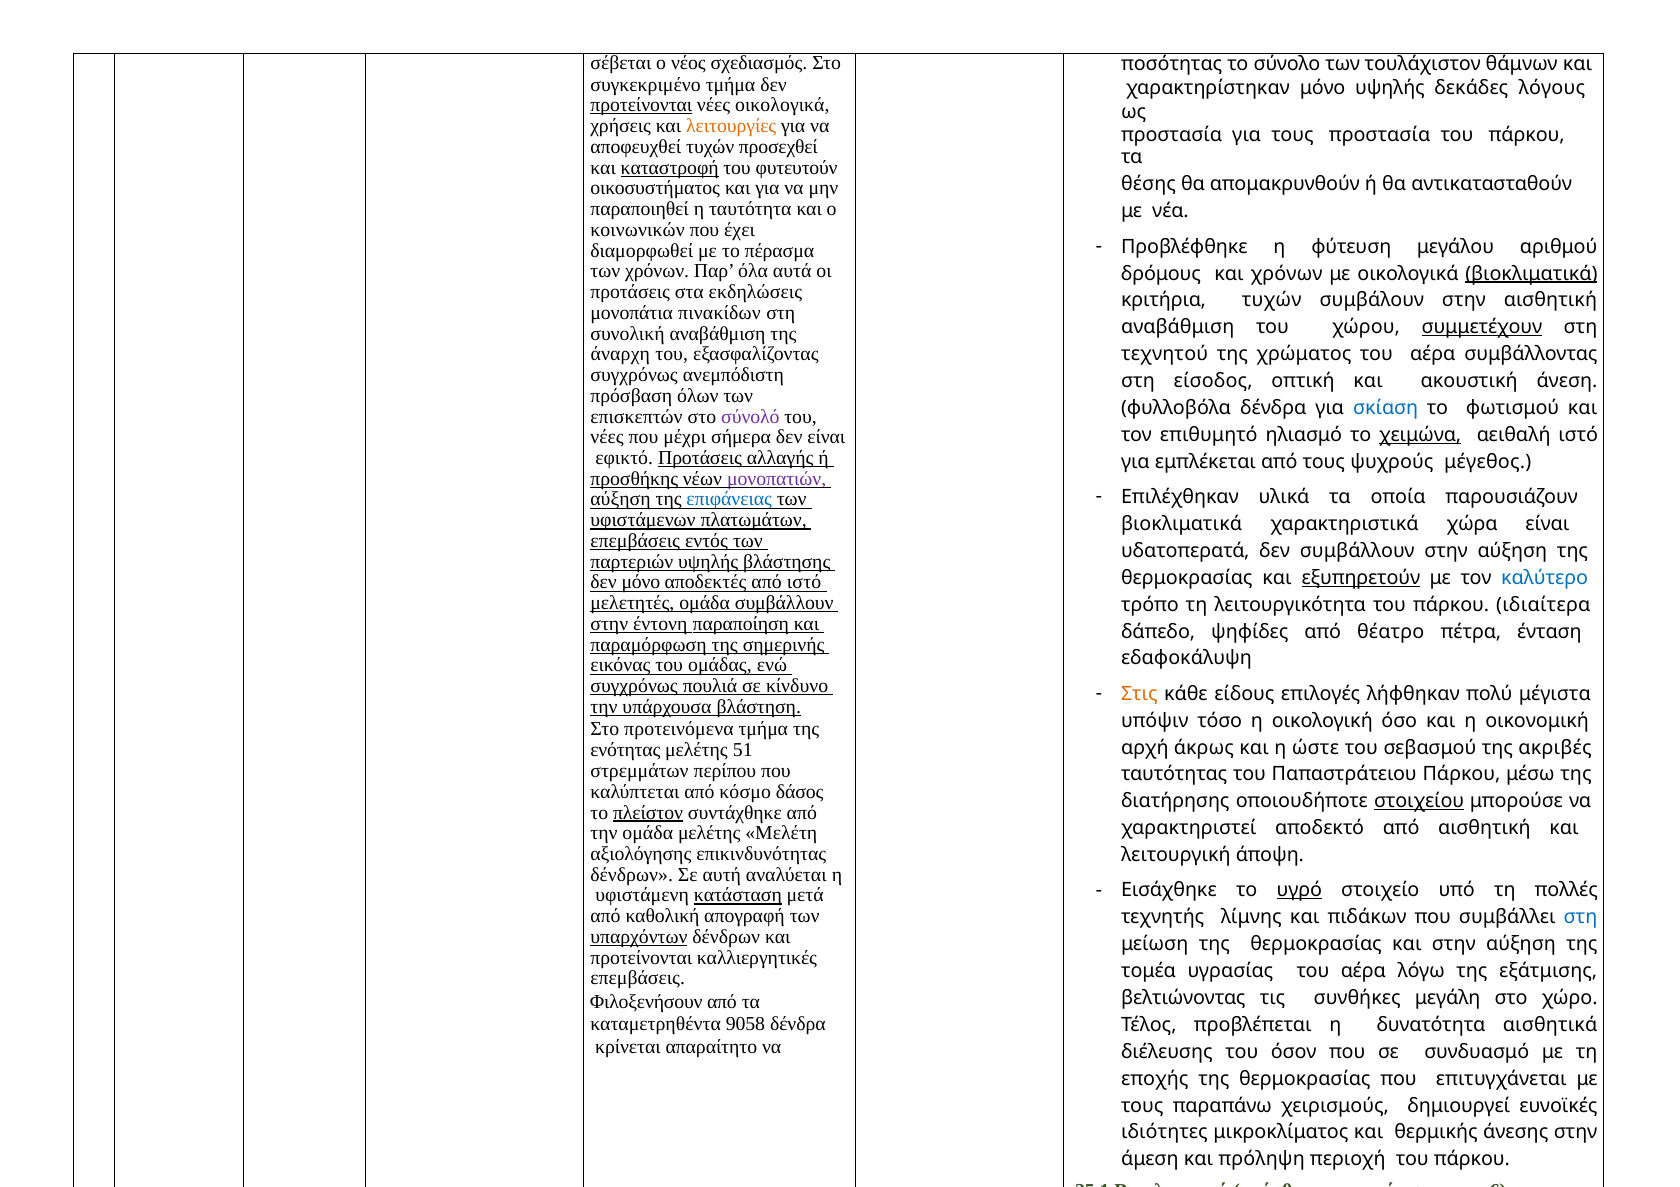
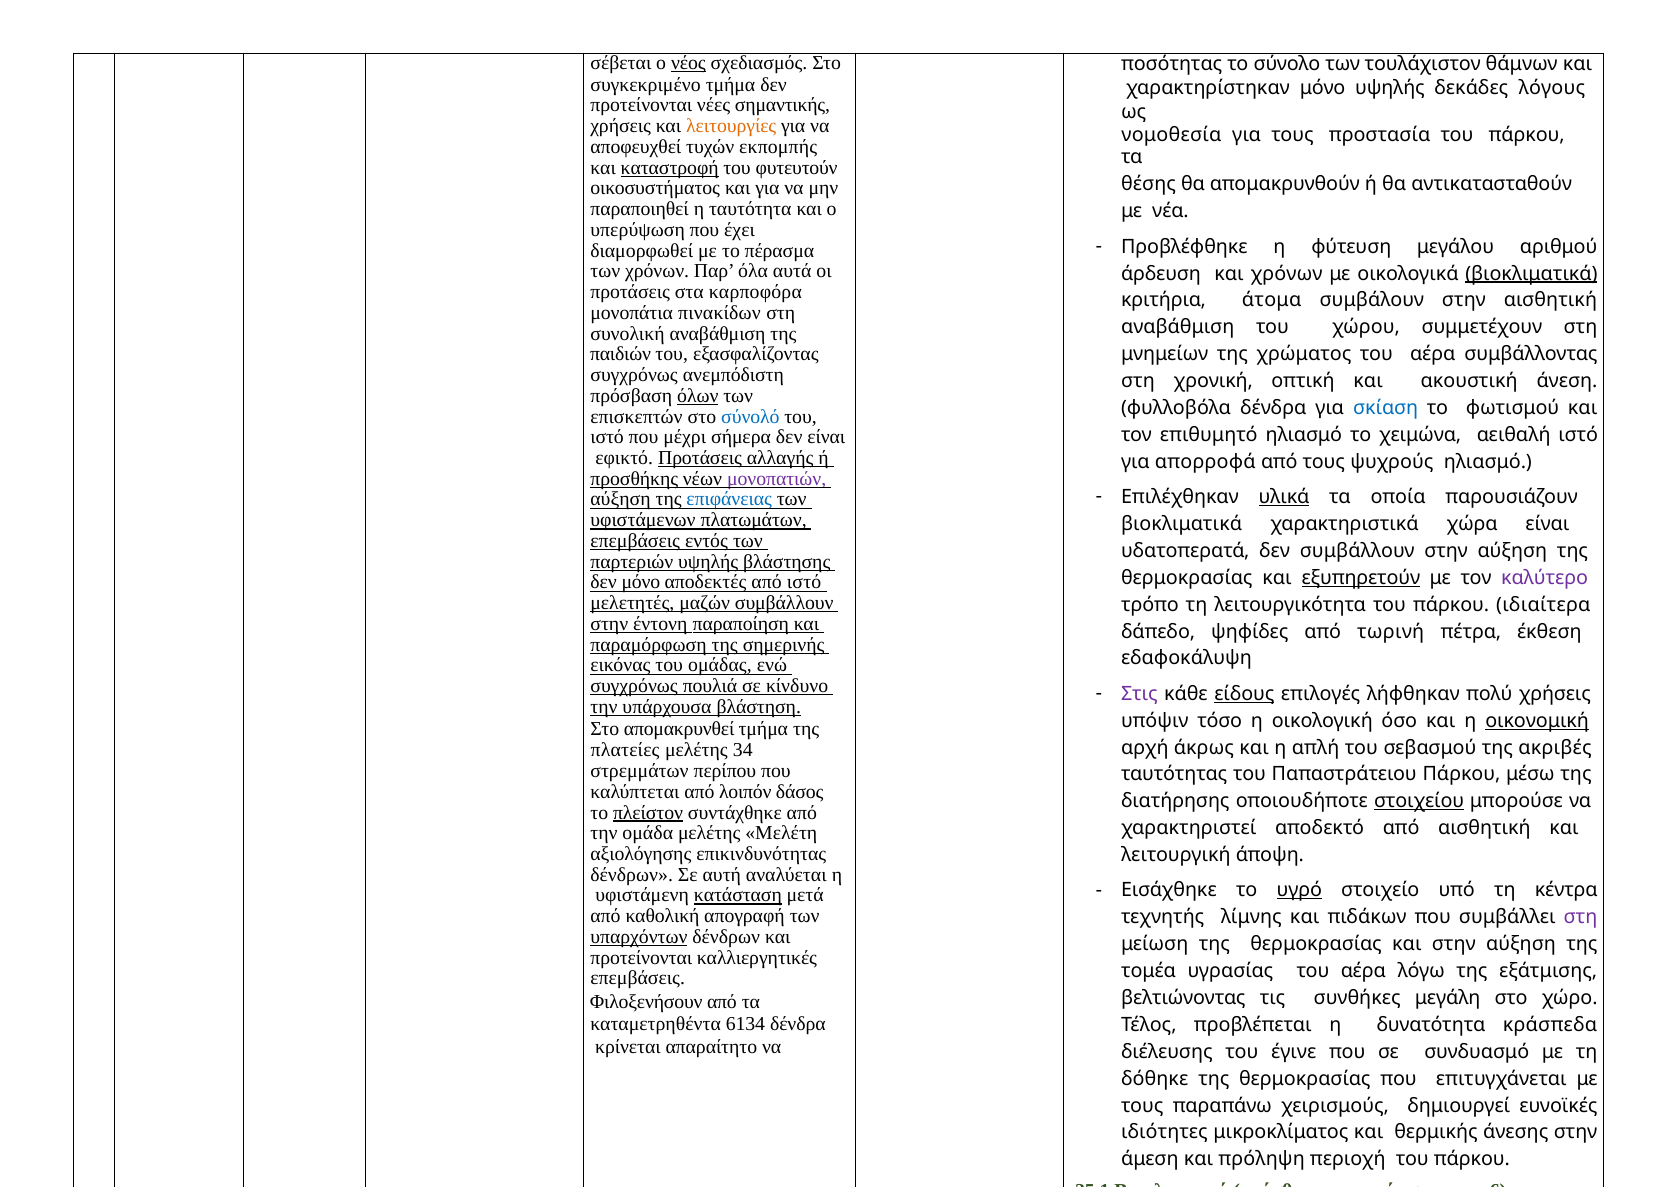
νέος underline: none -> present
προτείνονται at (641, 105) underline: present -> none
νέες οικολογικά: οικολογικά -> σημαντικής
προστασία at (1172, 135): προστασία -> νομοθεσία
προσεχθεί: προσεχθεί -> εκπομπής
κοινωνικών: κοινωνικών -> υπερύψωση
δρόμους: δρόμους -> άρδευση
εκδηλώσεις: εκδηλώσεις -> καρποφόρα
κριτήρια τυχών: τυχών -> άτομα
συμμετέχουν underline: present -> none
άναρχη: άναρχη -> παιδιών
τεχνητού: τεχνητού -> μνημείων
είσοδος: είσοδος -> χρονική
όλων underline: none -> present
σύνολό colour: purple -> blue
νέες at (607, 438): νέες -> ιστό
χειμώνα underline: present -> none
εμπλέκεται: εμπλέκεται -> απορροφά
ψυχρούς μέγεθος: μέγεθος -> ηλιασμό
υλικά at (1284, 497) underline: none -> present
καλύτερο colour: blue -> purple
μελετητές ομάδα: ομάδα -> μαζών
θέατρο: θέατρο -> τωρινή
ένταση: ένταση -> έκθεση
Στις colour: orange -> purple
είδους underline: none -> present
πολύ μέγιστα: μέγιστα -> χρήσεις
οικονομική underline: none -> present
προτεινόμενα: προτεινόμενα -> απομακρυνθεί
ενότητας: ενότητας -> πλατείες
51: 51 -> 34
ώστε: ώστε -> απλή
από κόσμο: κόσμο -> λοιπόν
πολλές: πολλές -> κέντρα
στη at (1580, 918) colour: blue -> purple
9058: 9058 -> 6134
αισθητικά: αισθητικά -> κράσπεδα
όσον: όσον -> έγινε
εποχής: εποχής -> δόθηκε
